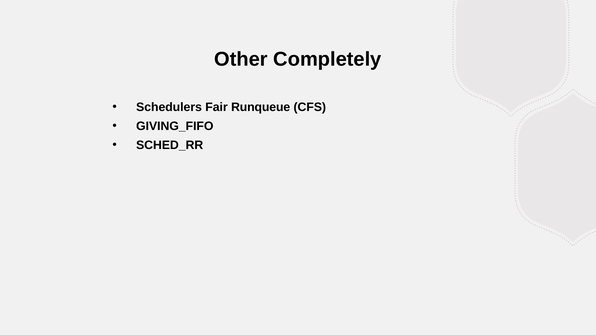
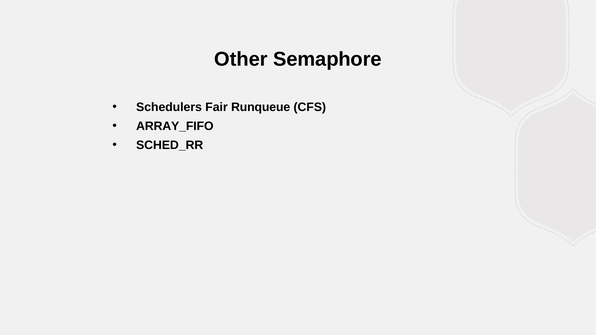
Completely: Completely -> Semaphore
GIVING_FIFO: GIVING_FIFO -> ARRAY_FIFO
